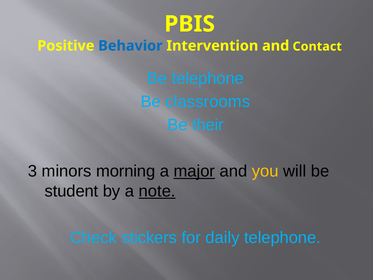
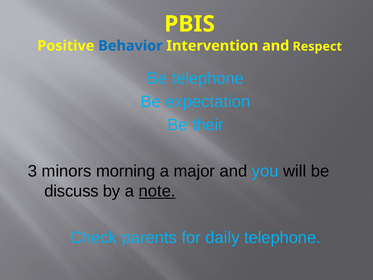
Contact: Contact -> Respect
classrooms: classrooms -> expectation
major underline: present -> none
you colour: yellow -> light blue
student: student -> discuss
stickers: stickers -> parents
